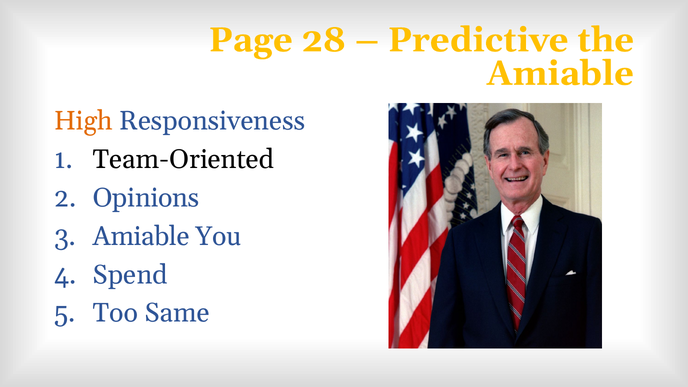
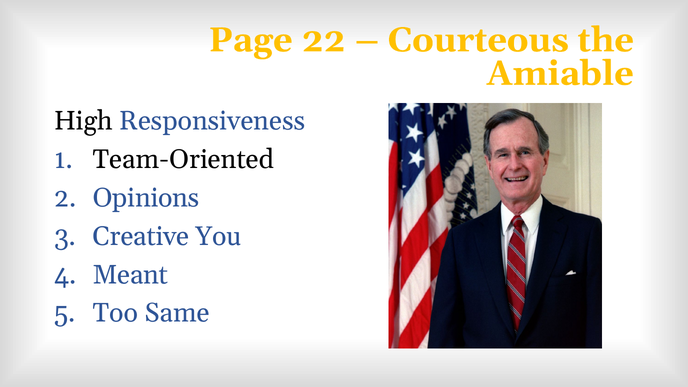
28: 28 -> 22
Predictive: Predictive -> Courteous
High colour: orange -> black
Amiable at (141, 236): Amiable -> Creative
Spend: Spend -> Meant
